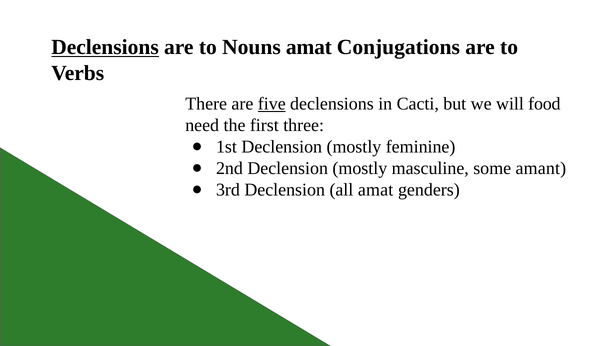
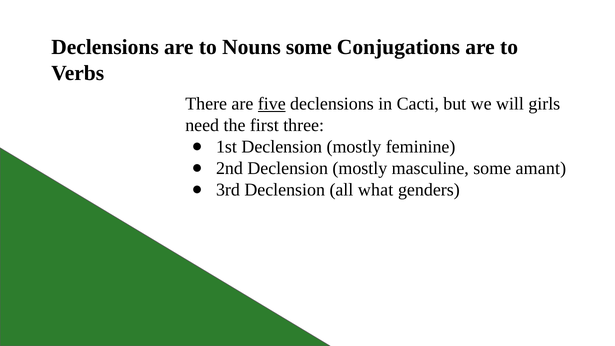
Declensions at (105, 47) underline: present -> none
Nouns amat: amat -> some
food: food -> girls
all amat: amat -> what
